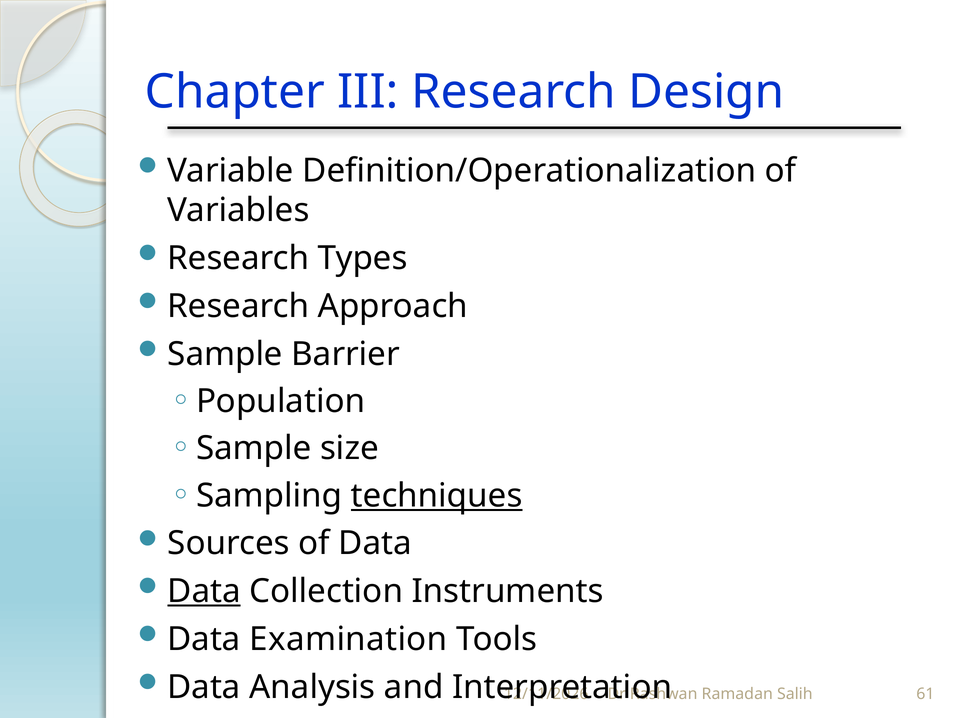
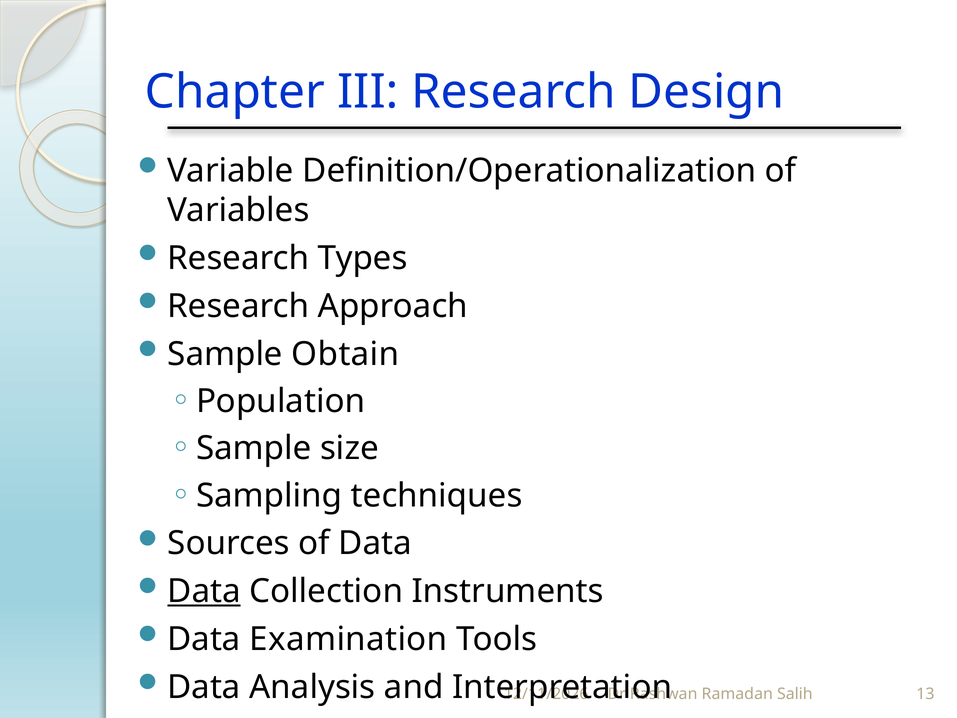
Barrier: Barrier -> Obtain
techniques underline: present -> none
61: 61 -> 13
